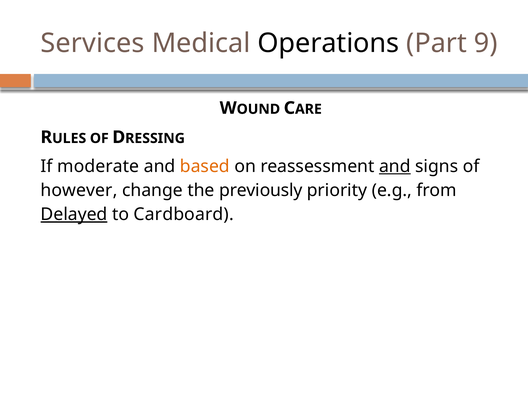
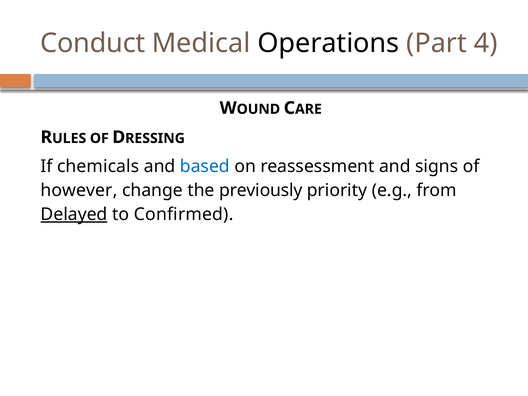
Services: Services -> Conduct
9: 9 -> 4
moderate: moderate -> chemicals
based colour: orange -> blue
and at (395, 166) underline: present -> none
Cardboard: Cardboard -> Confirmed
